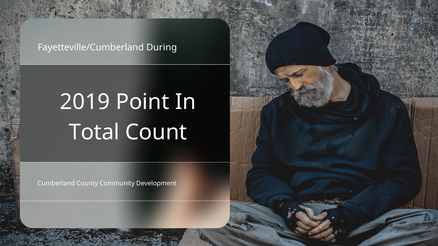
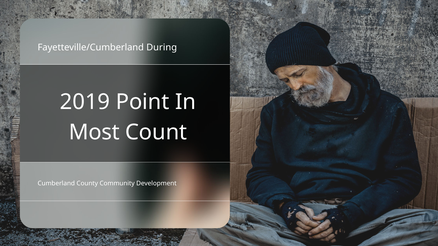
Total: Total -> Most
